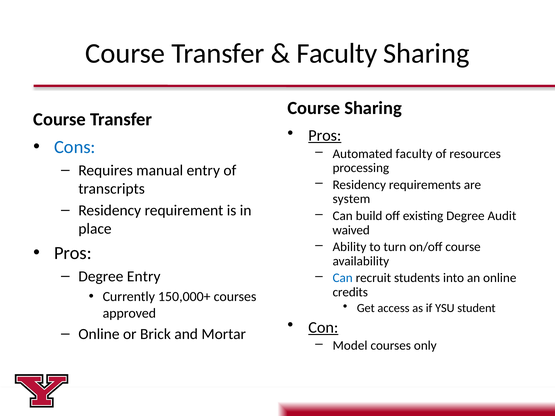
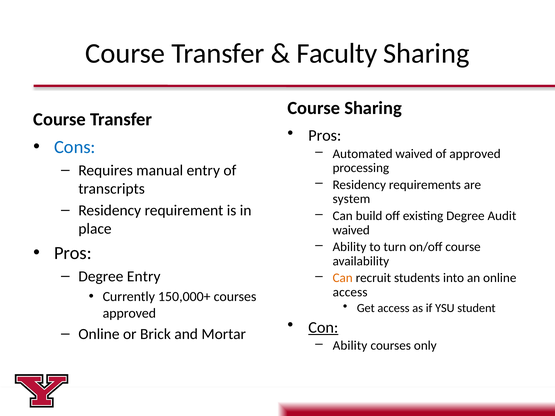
Pros at (325, 136) underline: present -> none
Automated faculty: faculty -> waived
of resources: resources -> approved
Can at (343, 278) colour: blue -> orange
credits at (350, 292): credits -> access
Model at (350, 346): Model -> Ability
